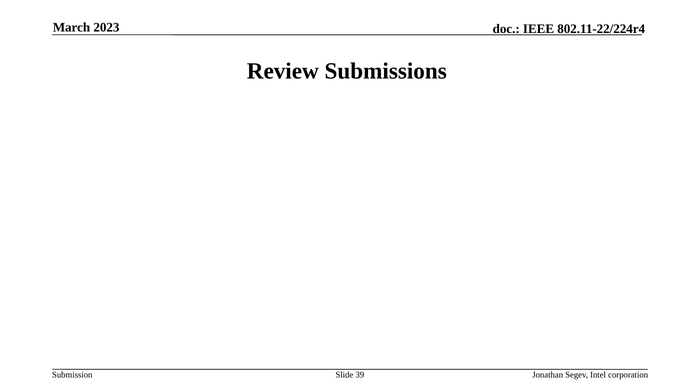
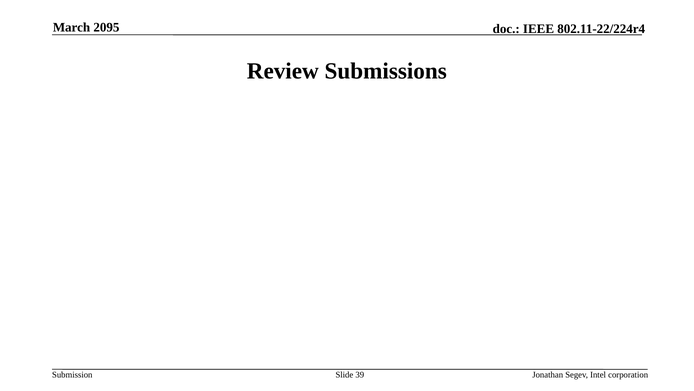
2023: 2023 -> 2095
